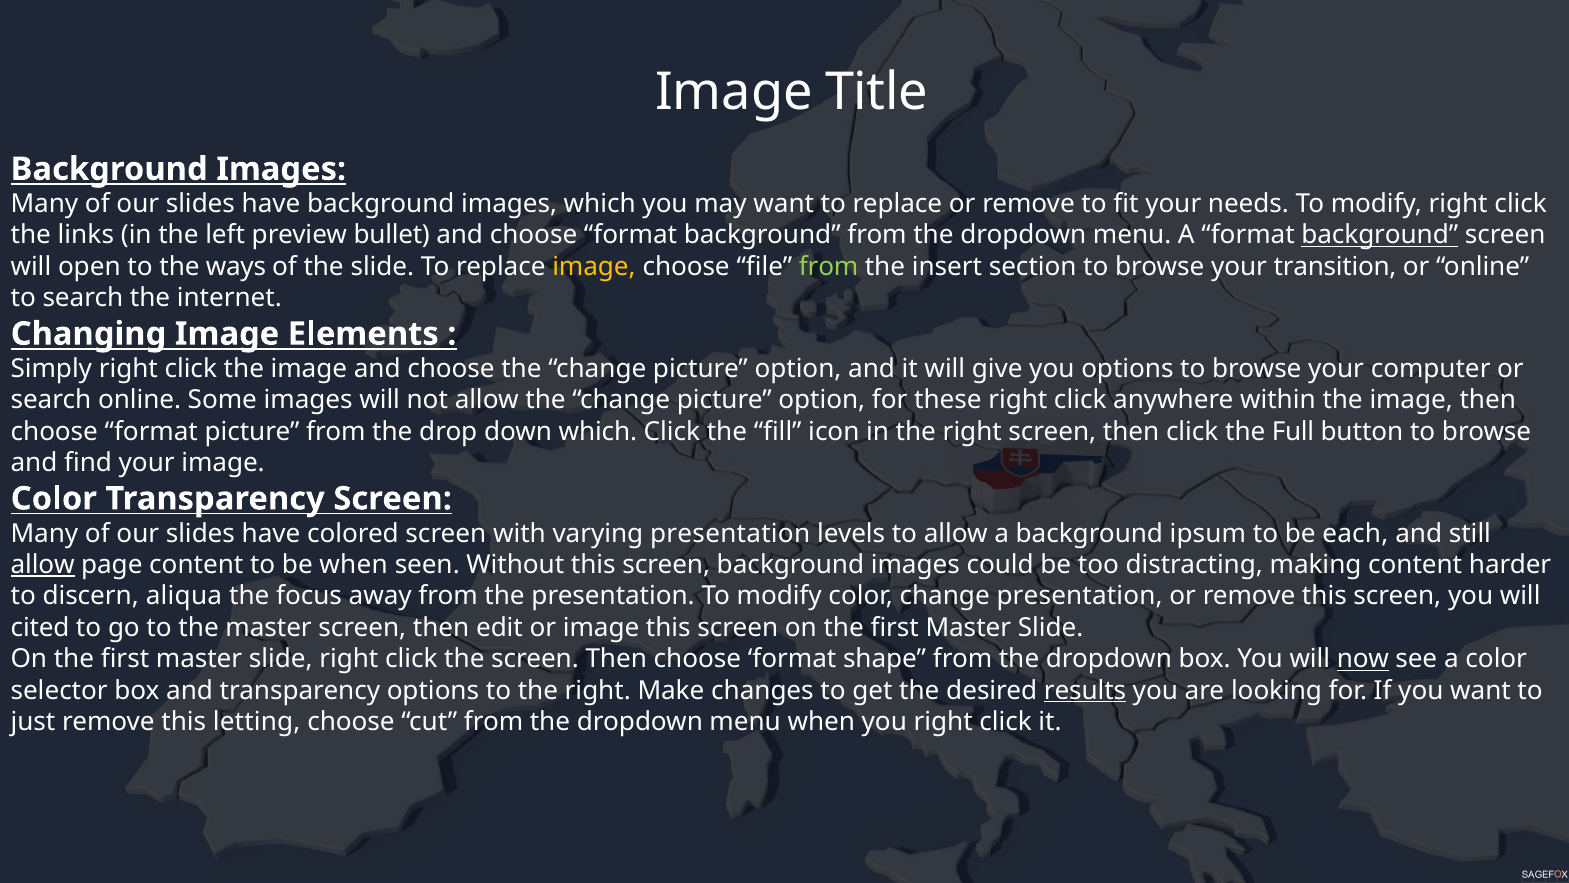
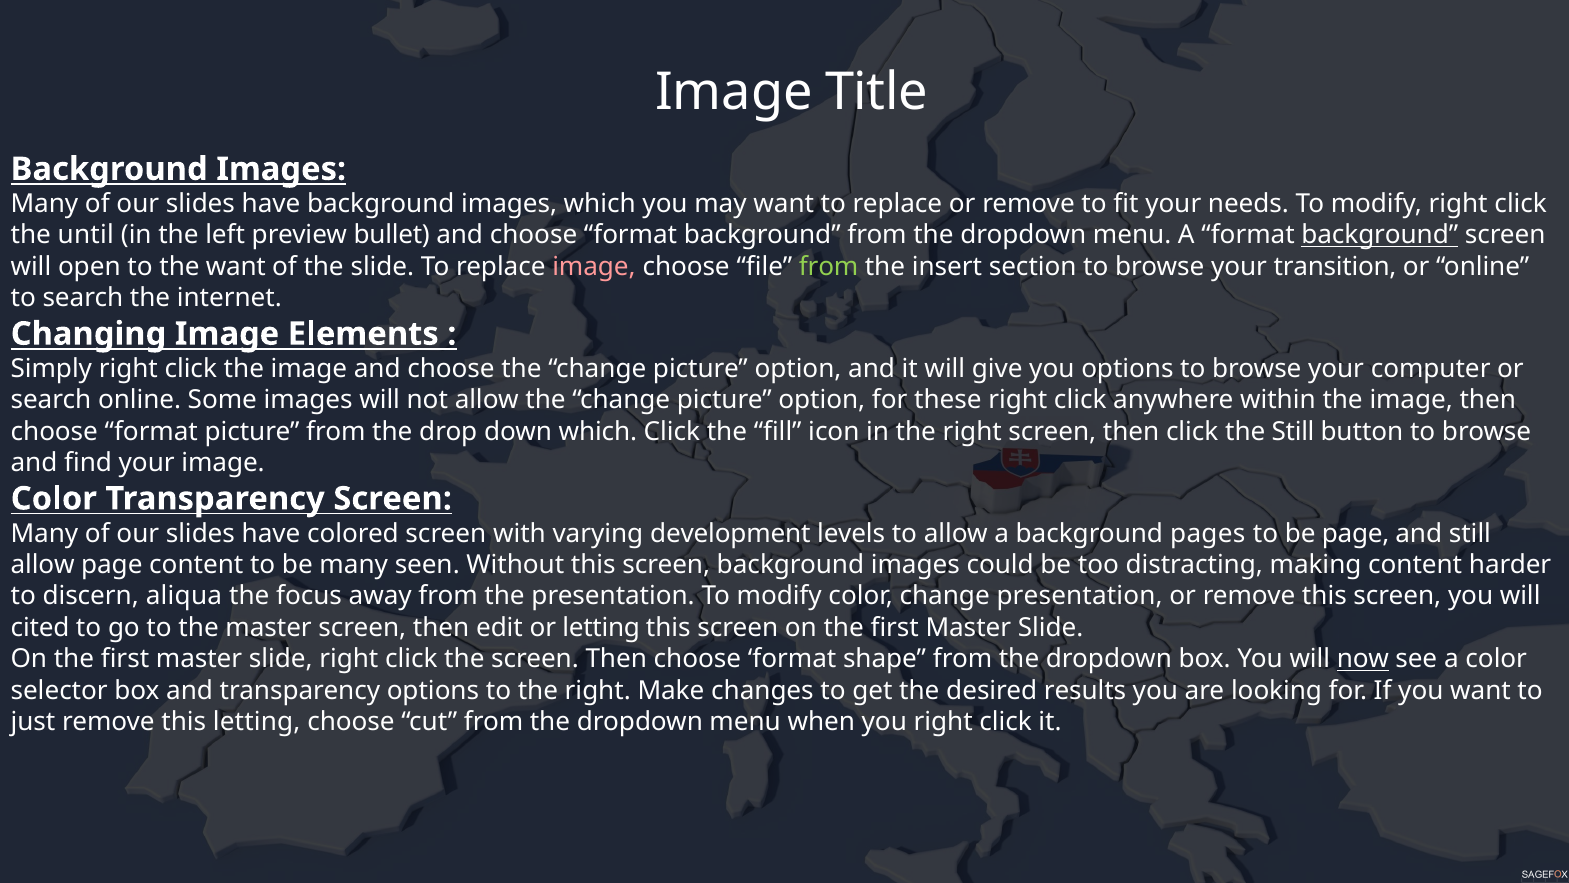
links: links -> until
the ways: ways -> want
image at (594, 267) colour: yellow -> pink
the Full: Full -> Still
varying presentation: presentation -> development
ipsum: ipsum -> pages
be each: each -> page
allow at (43, 565) underline: present -> none
be when: when -> many
or image: image -> letting
results underline: present -> none
